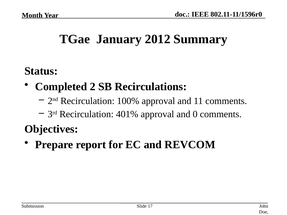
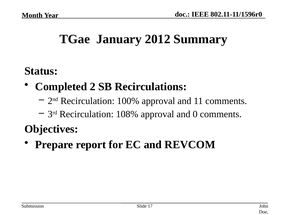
401%: 401% -> 108%
